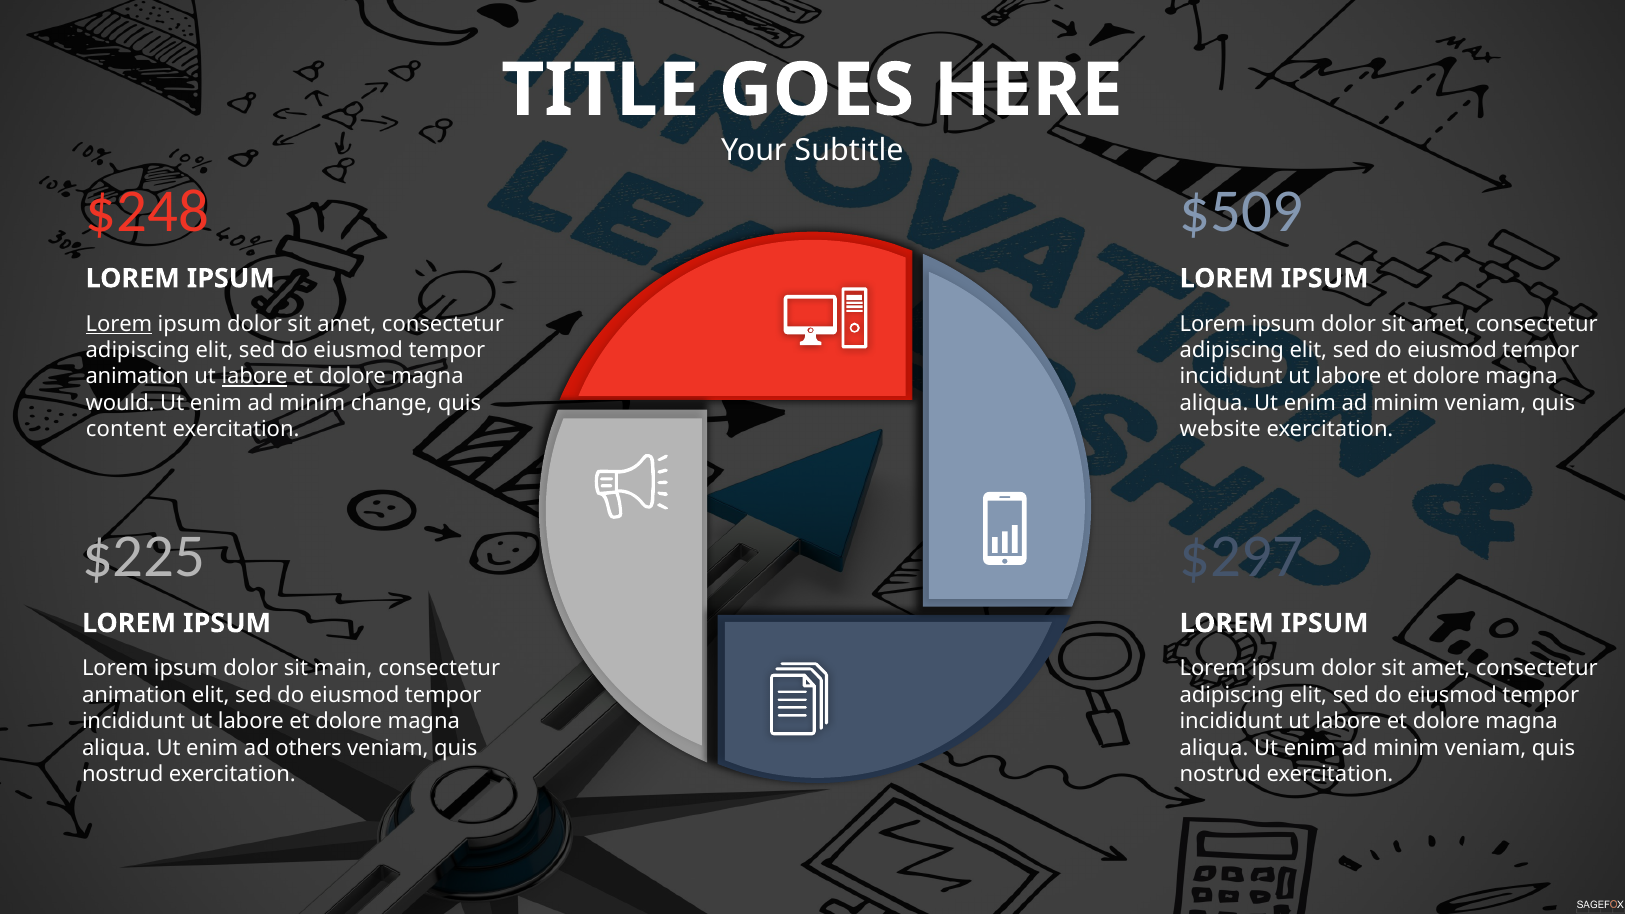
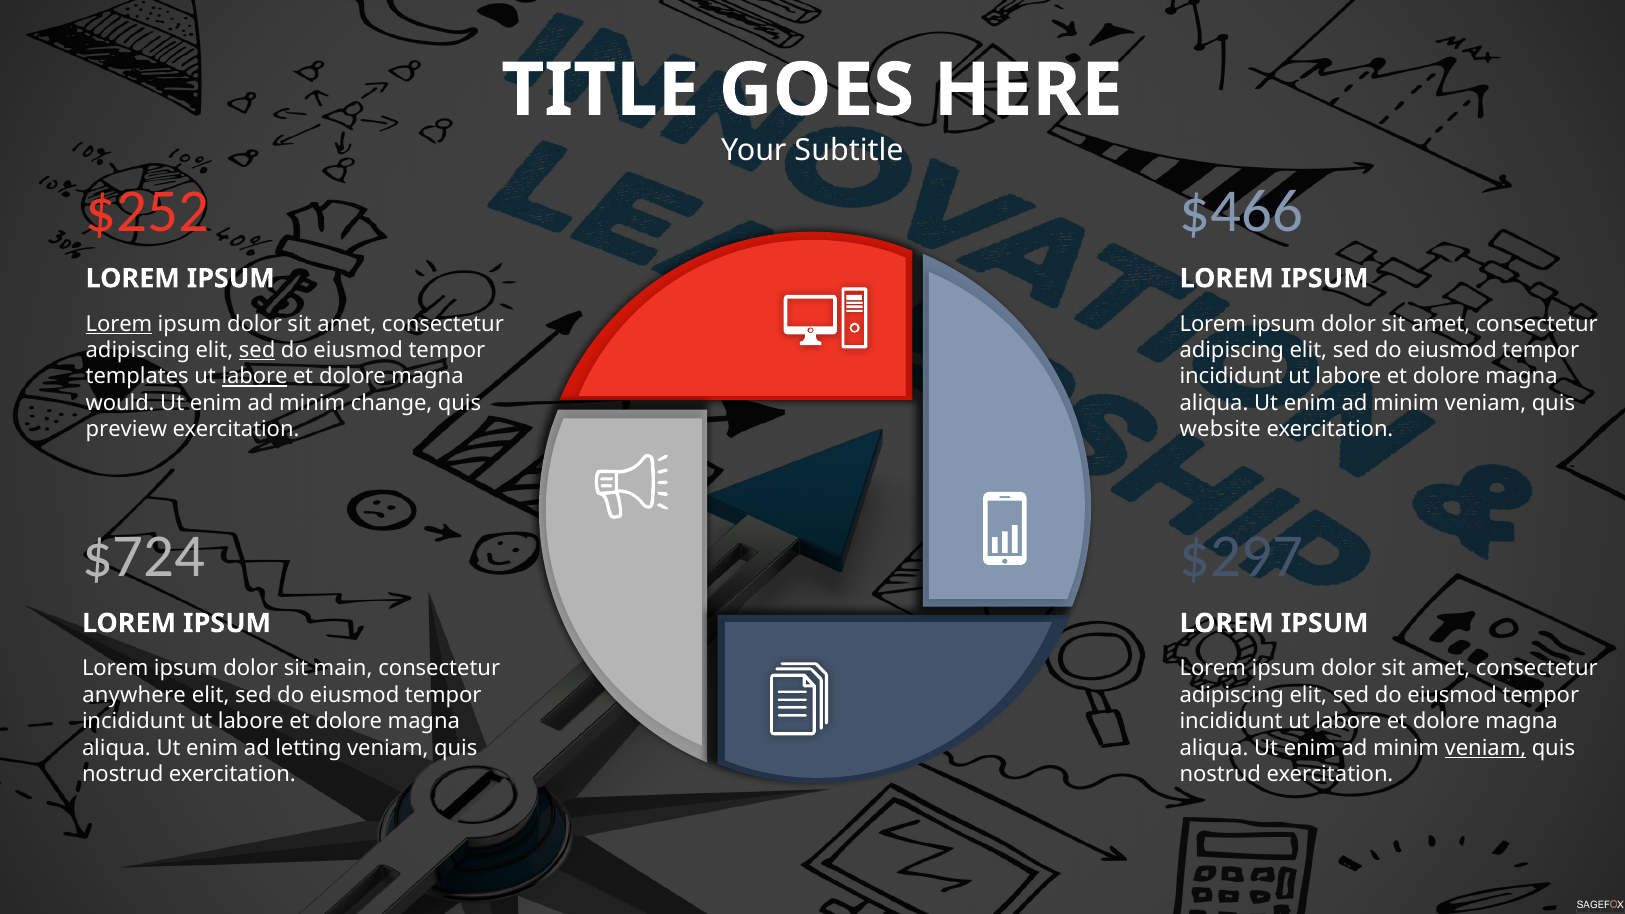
$248: $248 -> $252
$509: $509 -> $466
sed at (257, 350) underline: none -> present
animation at (137, 377): animation -> templates
content: content -> preview
$225: $225 -> $724
animation at (134, 695): animation -> anywhere
others: others -> letting
veniam at (1485, 748) underline: none -> present
